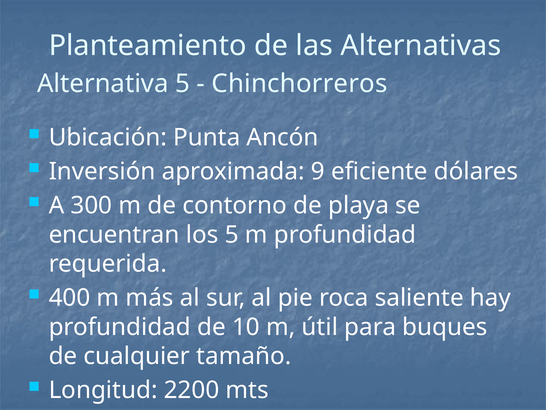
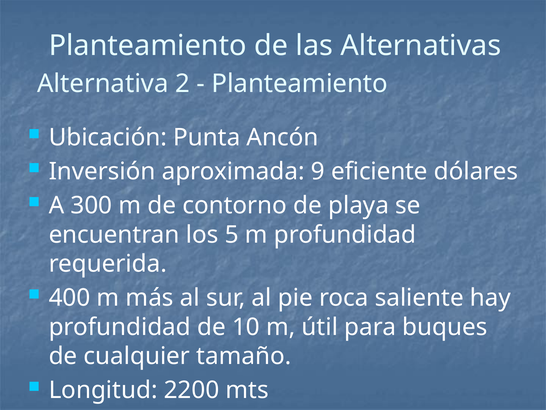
Alternativa 5: 5 -> 2
Chinchorreros at (299, 84): Chinchorreros -> Planteamiento
